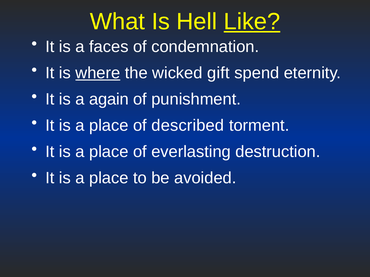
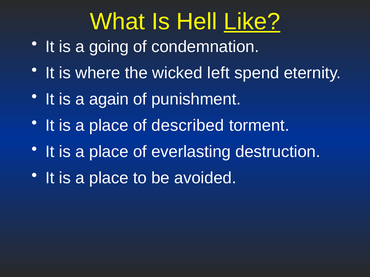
faces: faces -> going
where underline: present -> none
gift: gift -> left
